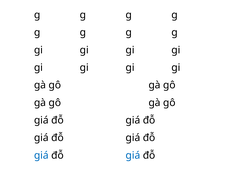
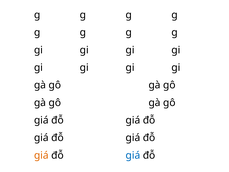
giá at (41, 155) colour: blue -> orange
